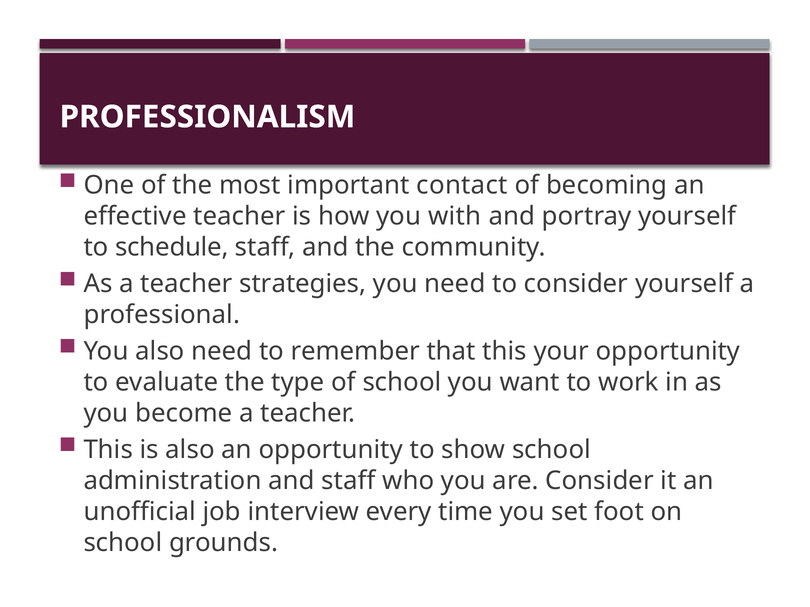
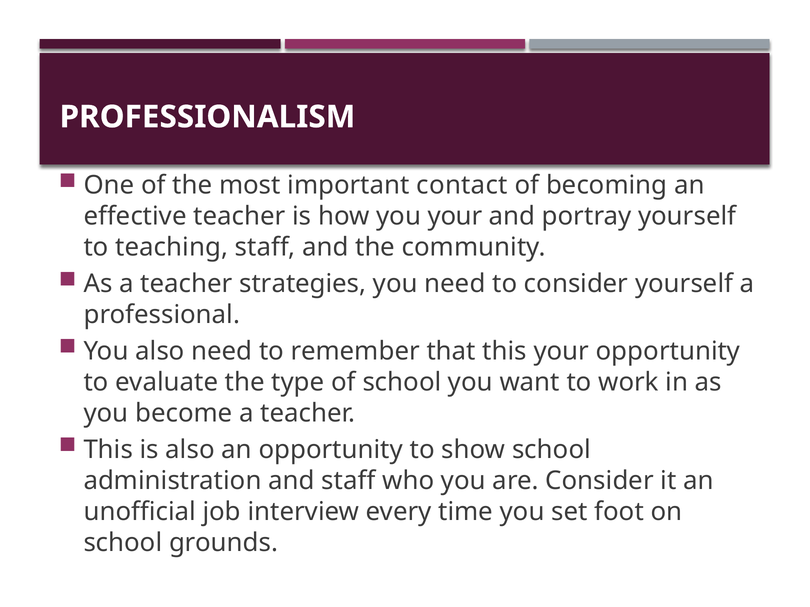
you with: with -> your
schedule: schedule -> teaching
